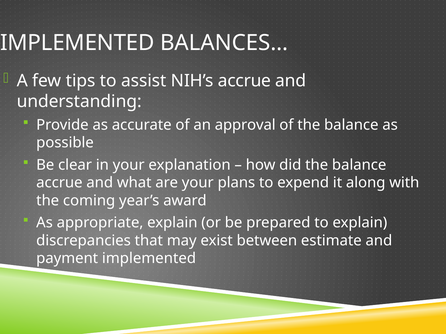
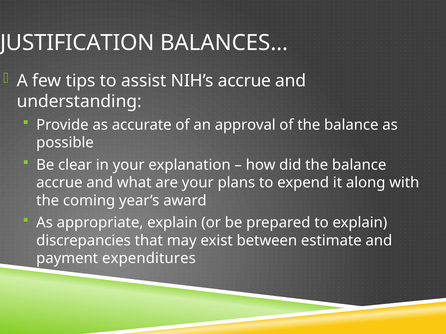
IMPLEMENTED at (77, 43): IMPLEMENTED -> JUSTIFICATION
payment implemented: implemented -> expenditures
